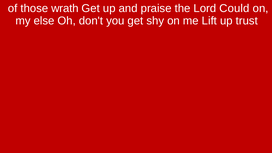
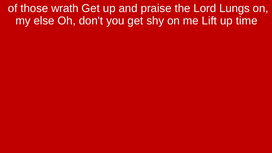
Could: Could -> Lungs
trust: trust -> time
